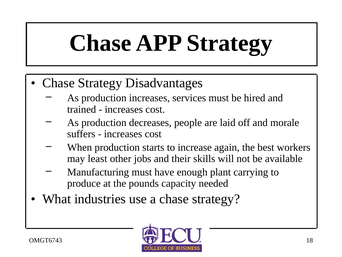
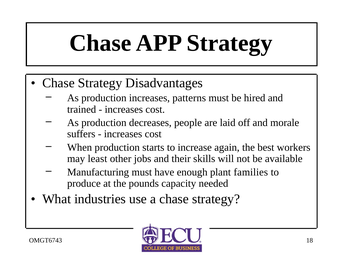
services: services -> patterns
carrying: carrying -> families
